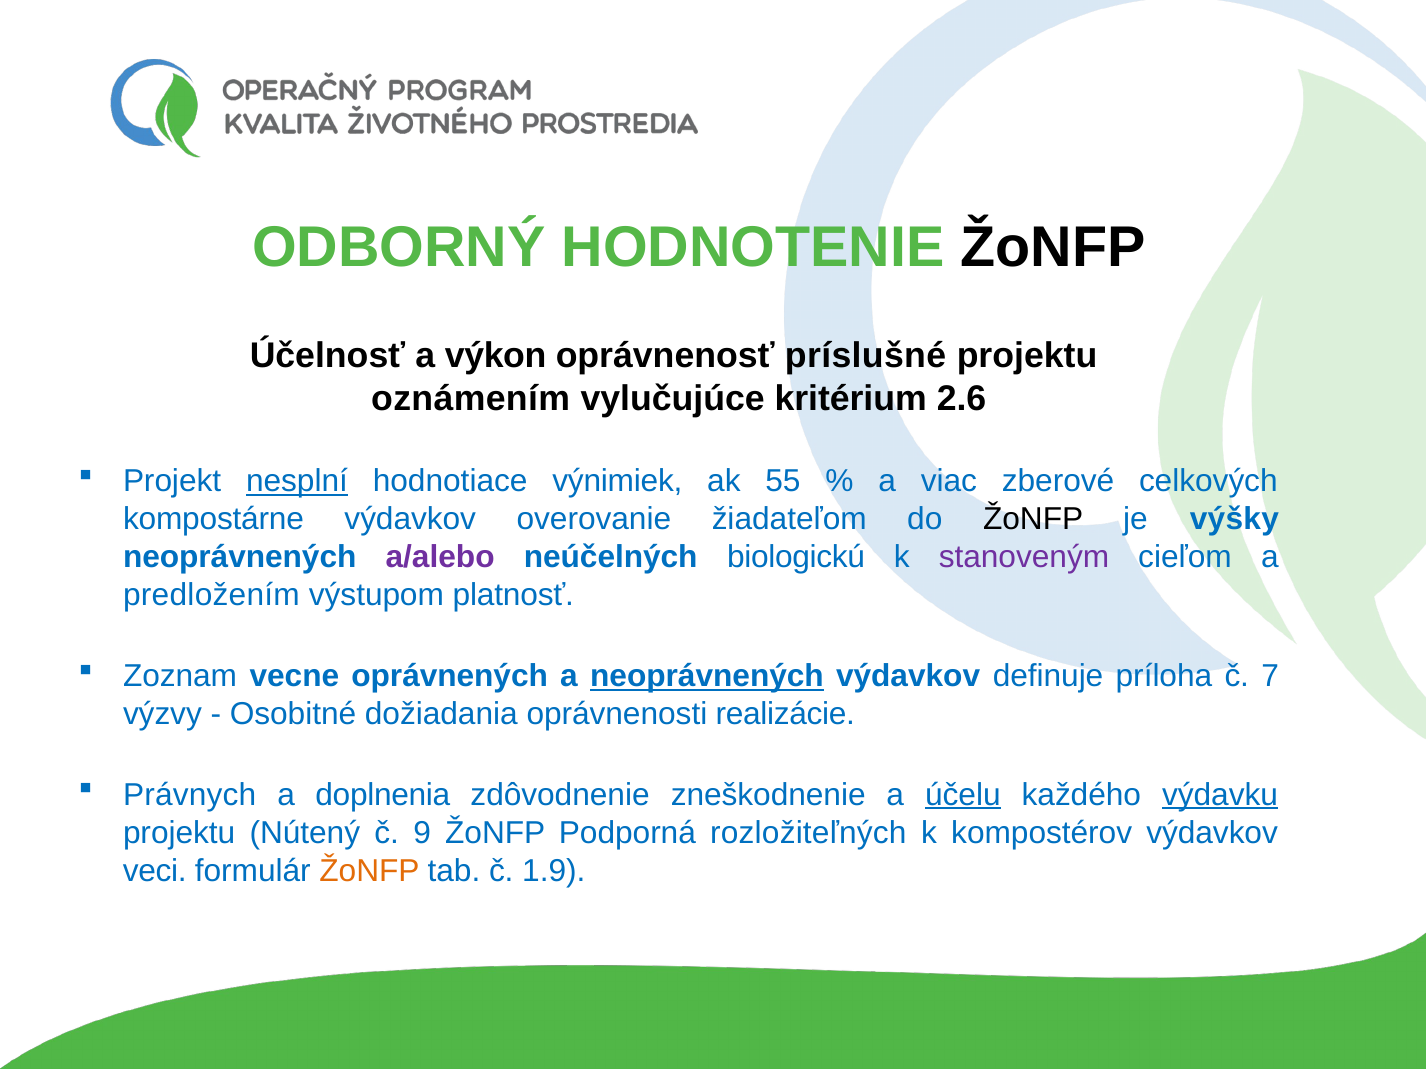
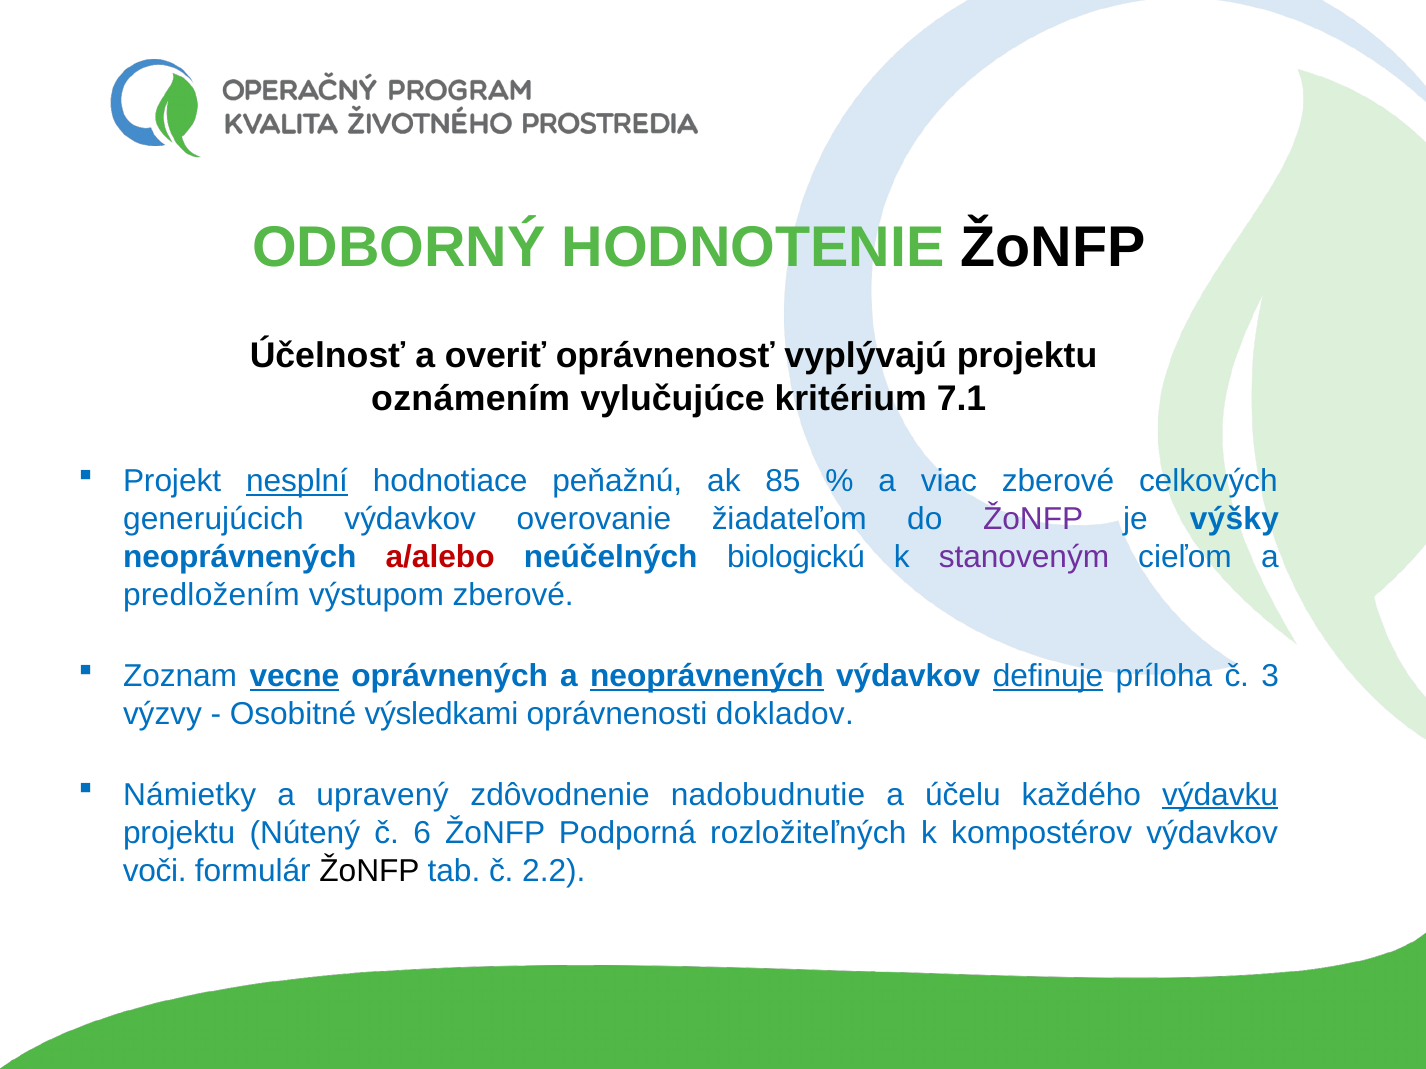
výkon: výkon -> overiť
príslušné: príslušné -> vyplývajú
2.6: 2.6 -> 7.1
výnimiek: výnimiek -> peňažnú
55: 55 -> 85
kompostárne: kompostárne -> generujúcich
ŽoNFP at (1033, 519) colour: black -> purple
a/alebo colour: purple -> red
výstupom platnosť: platnosť -> zberové
vecne underline: none -> present
definuje underline: none -> present
7: 7 -> 3
dožiadania: dožiadania -> výsledkami
realizácie: realizácie -> dokladov
Právnych: Právnych -> Námietky
doplnenia: doplnenia -> upravený
zneškodnenie: zneškodnenie -> nadobudnutie
účelu underline: present -> none
9: 9 -> 6
veci: veci -> voči
ŽoNFP at (369, 871) colour: orange -> black
1.9: 1.9 -> 2.2
